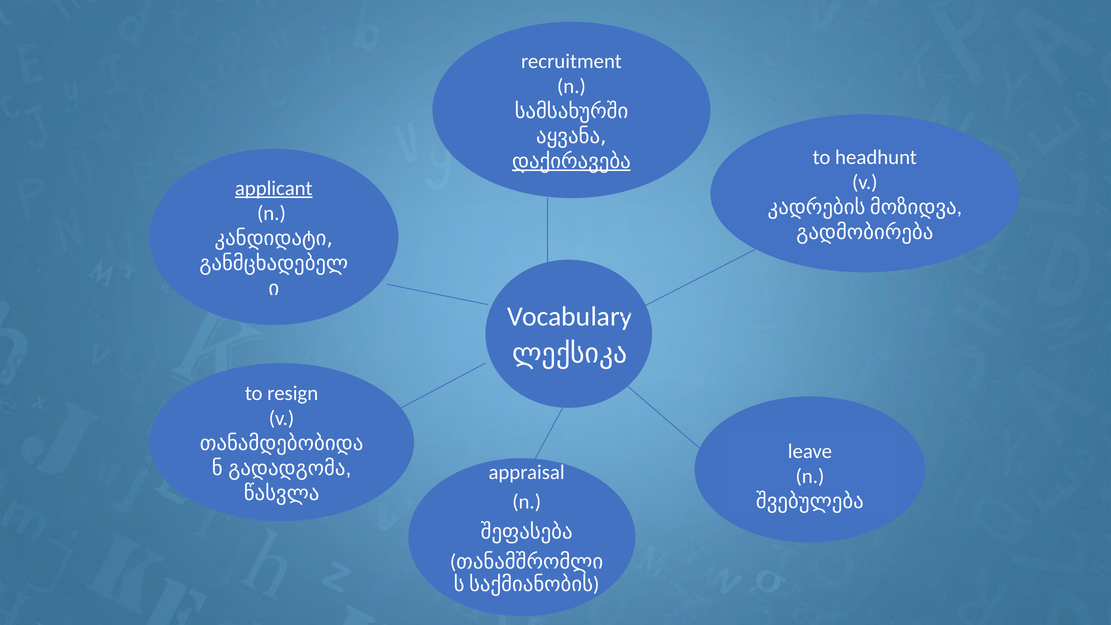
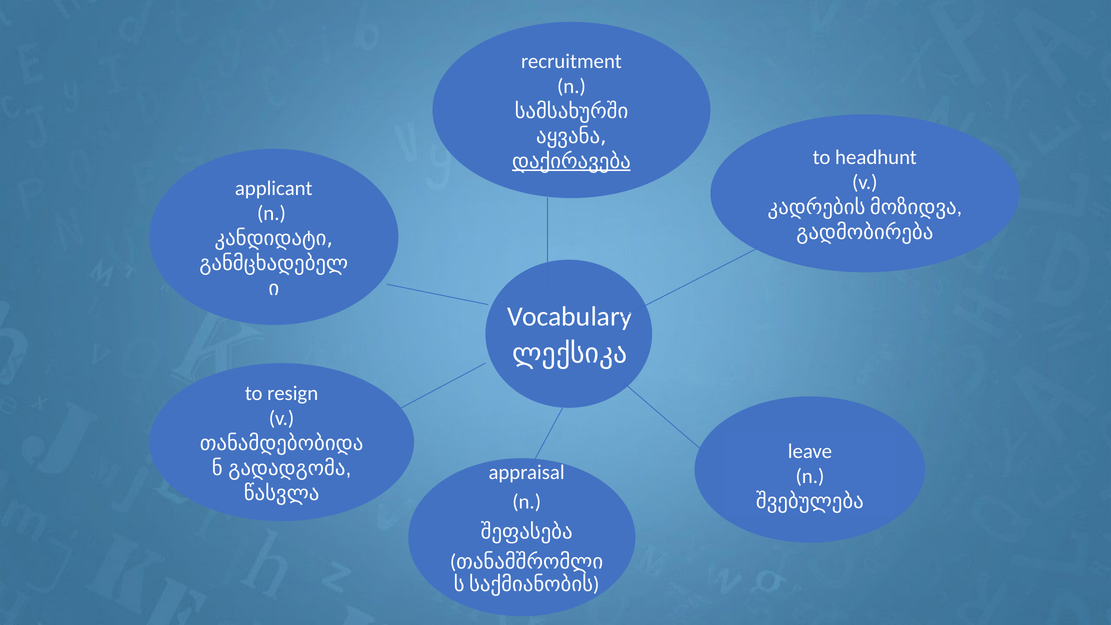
applicant underline: present -> none
